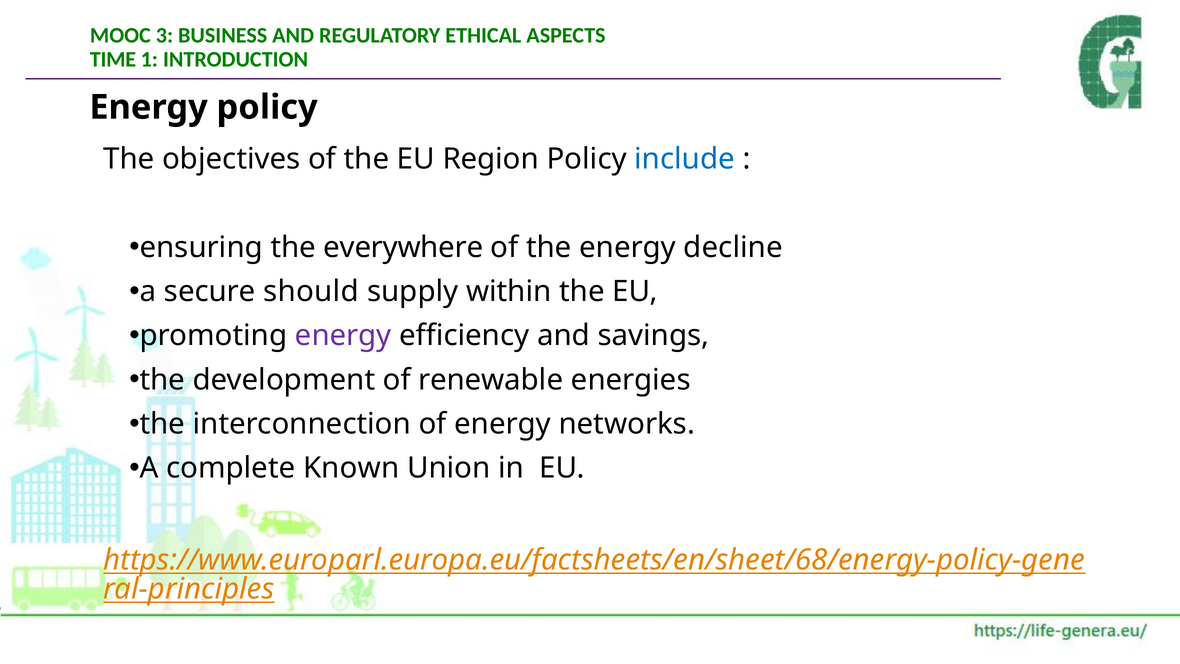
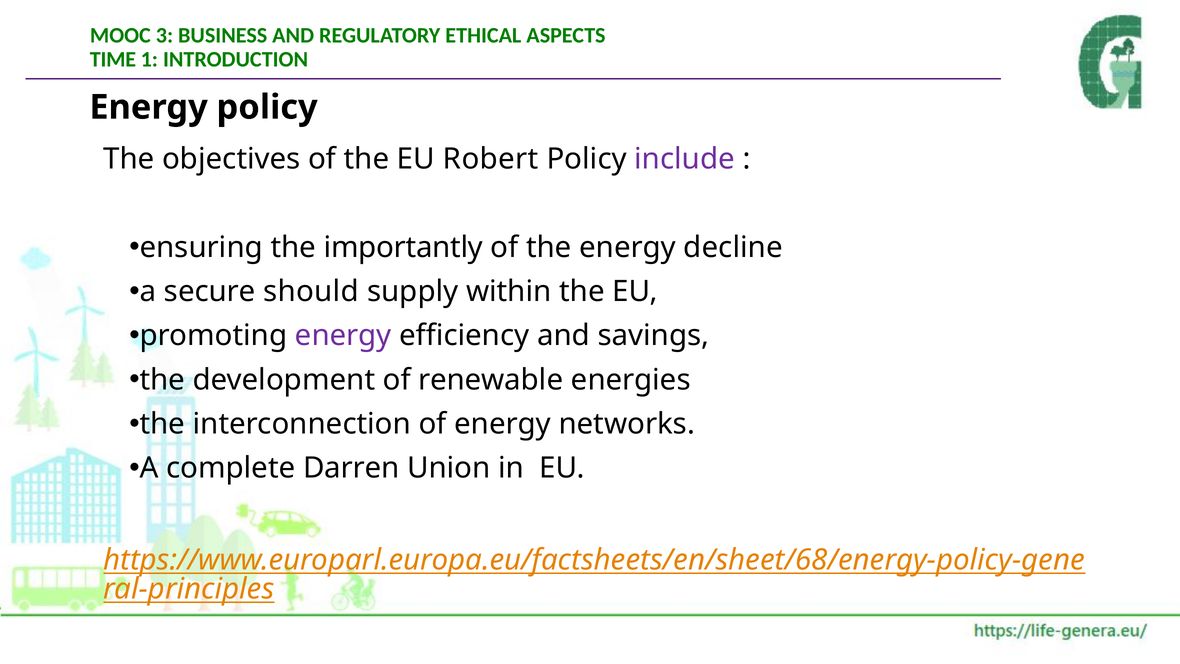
Region: Region -> Robert
include colour: blue -> purple
everywhere: everywhere -> importantly
Known: Known -> Darren
